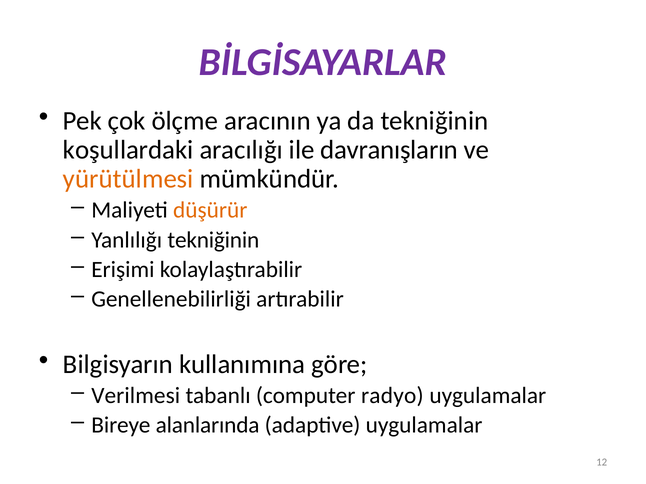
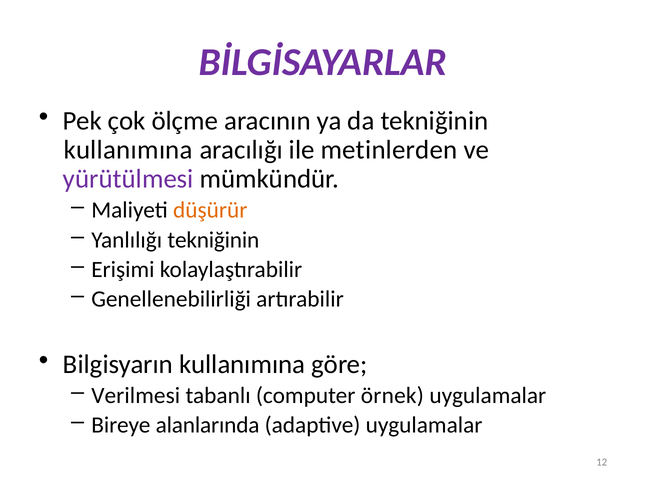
koşullardaki at (128, 150): koşullardaki -> kullanımına
davranışların: davranışların -> metinlerden
yürütülmesi colour: orange -> purple
radyo: radyo -> örnek
